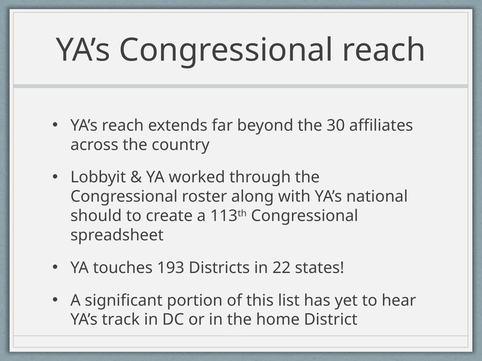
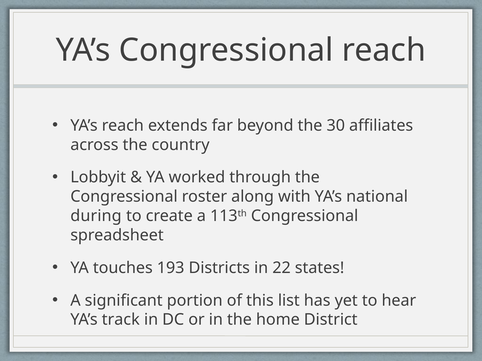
should: should -> during
